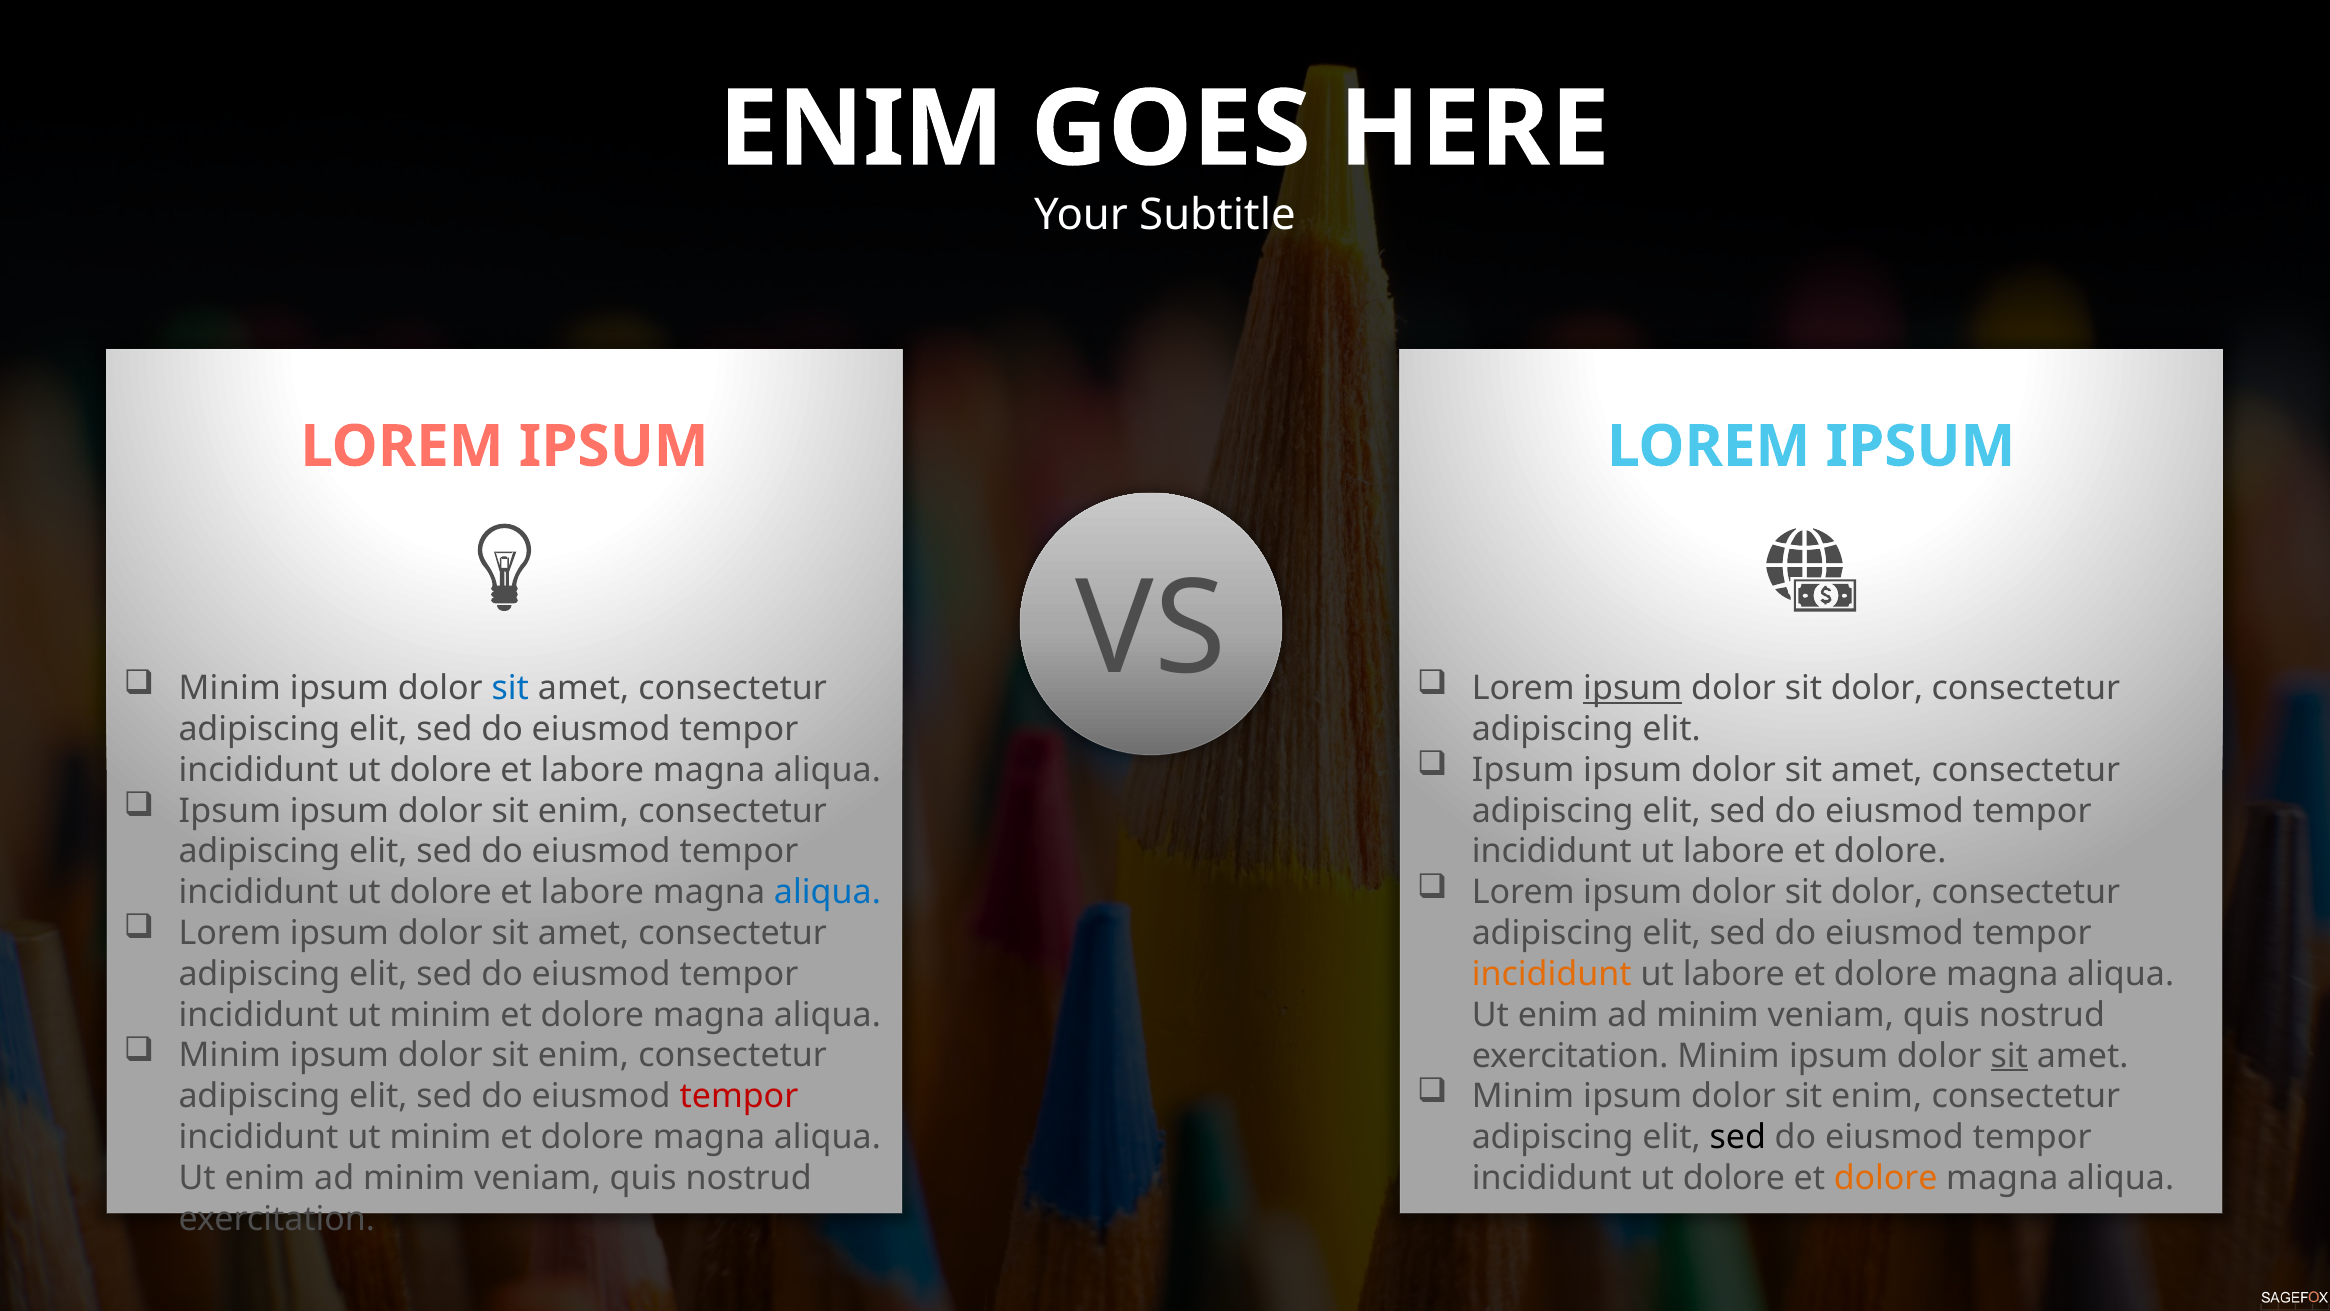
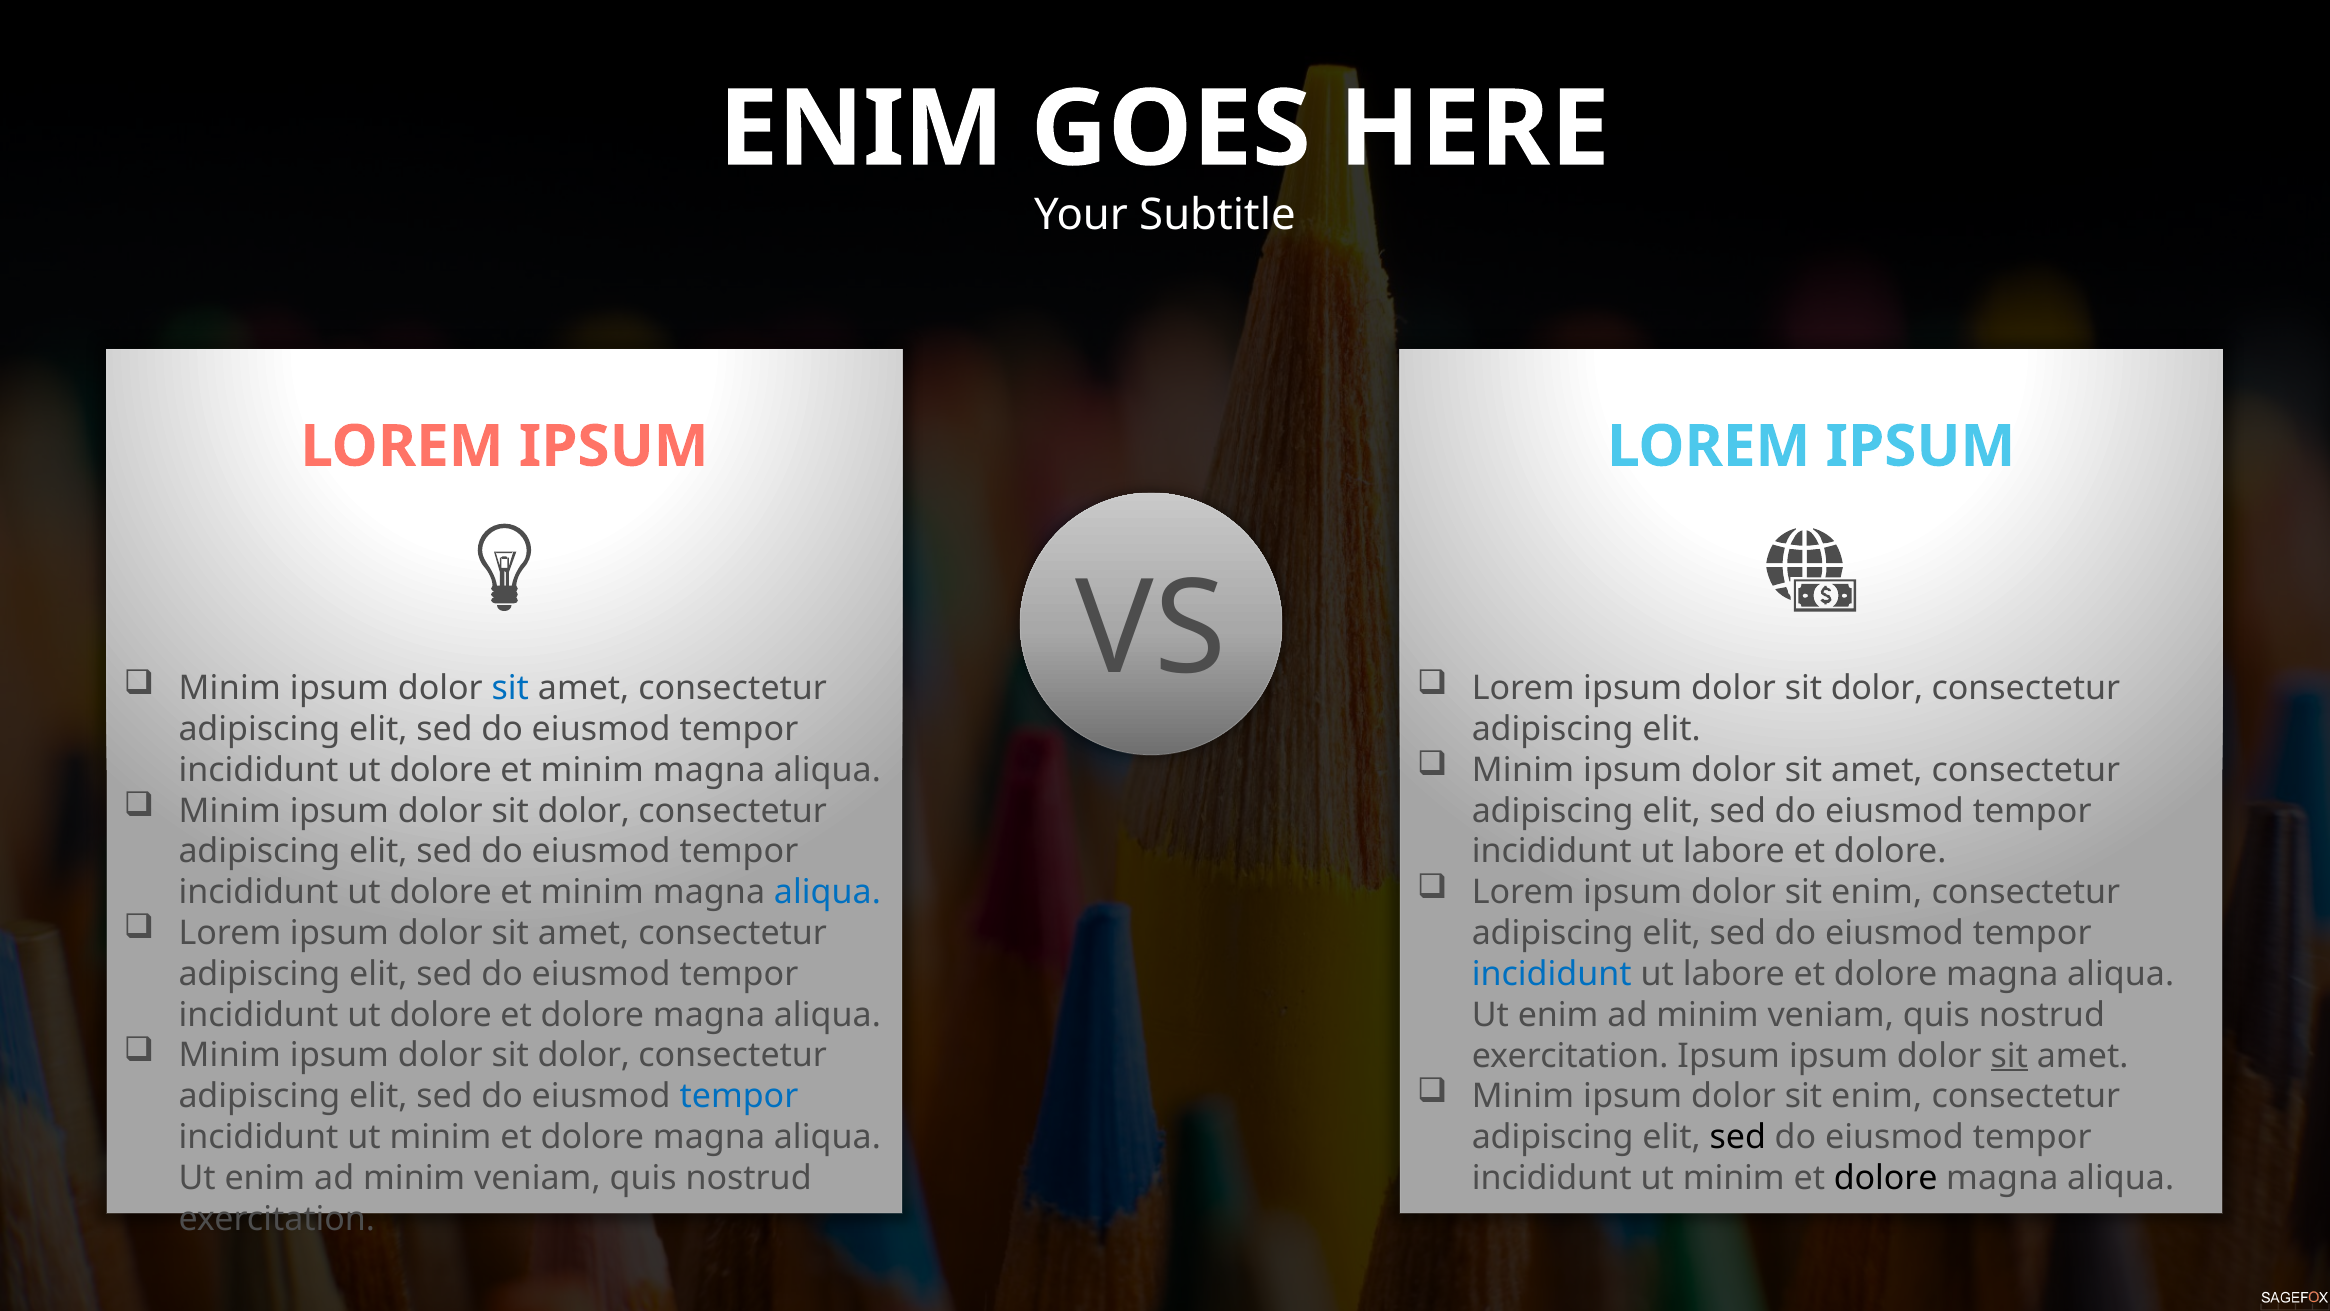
ipsum at (1633, 688) underline: present -> none
Ipsum at (1523, 770): Ipsum -> Minim
labore at (592, 770): labore -> minim
Ipsum at (230, 811): Ipsum -> Minim
enim at (583, 811): enim -> dolor
dolor at (1877, 892): dolor -> enim
labore at (592, 892): labore -> minim
incididunt at (1552, 974) colour: orange -> blue
minim at (441, 1015): minim -> dolore
enim at (583, 1055): enim -> dolor
exercitation Minim: Minim -> Ipsum
tempor at (739, 1096) colour: red -> blue
dolore at (1734, 1178): dolore -> minim
dolore at (1886, 1178) colour: orange -> black
